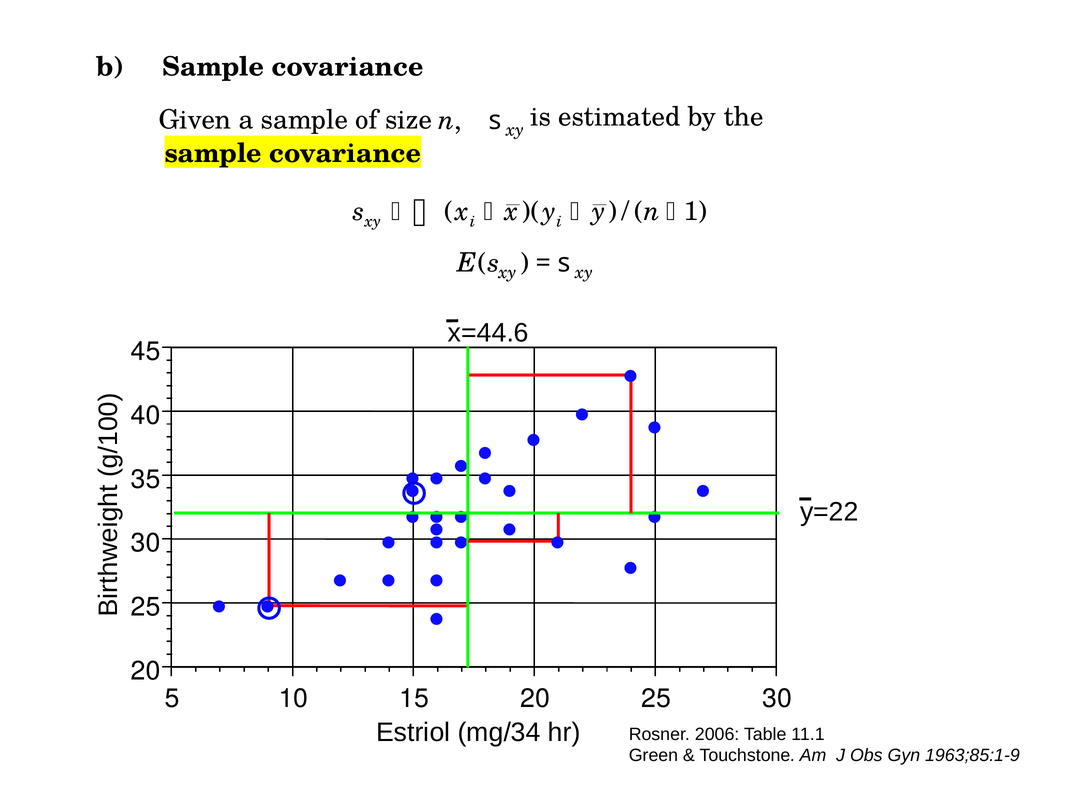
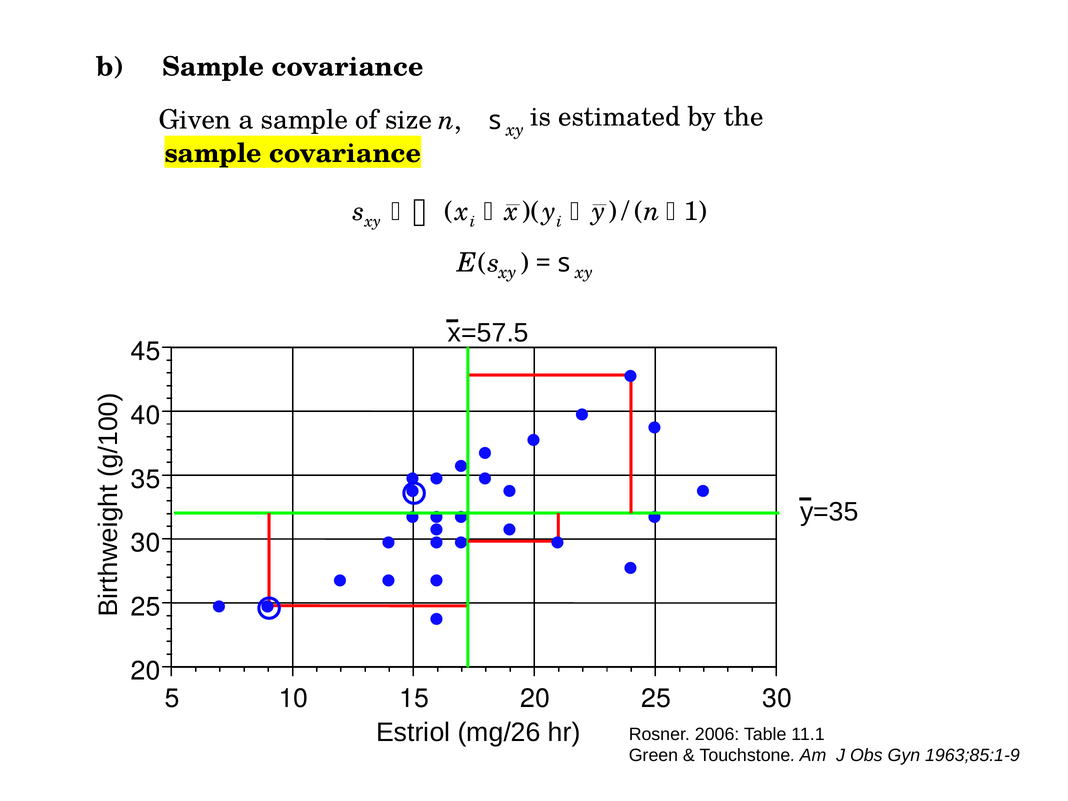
x=44.6: x=44.6 -> x=57.5
y=22: y=22 -> y=35
mg/34: mg/34 -> mg/26
